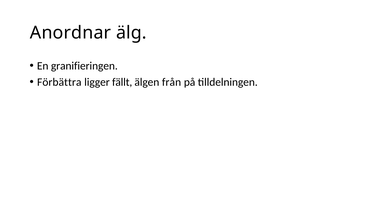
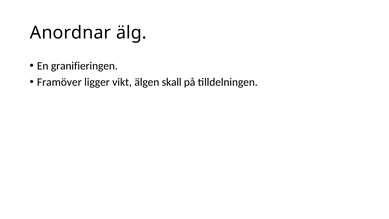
Förbättra: Förbättra -> Framöver
fällt: fällt -> vikt
från: från -> skall
